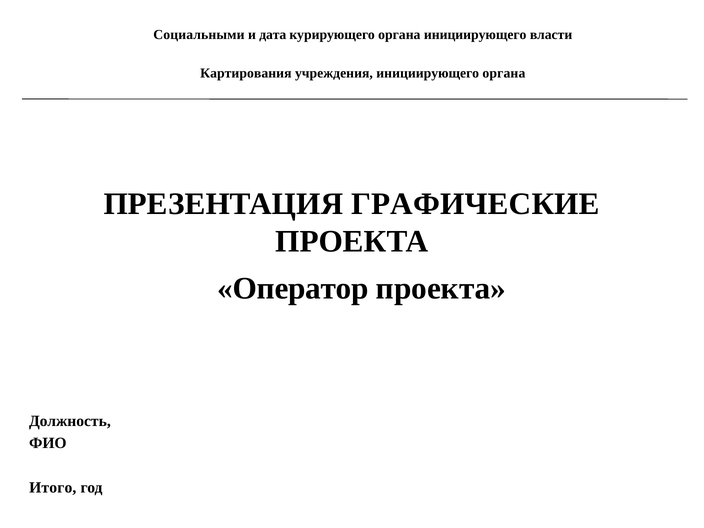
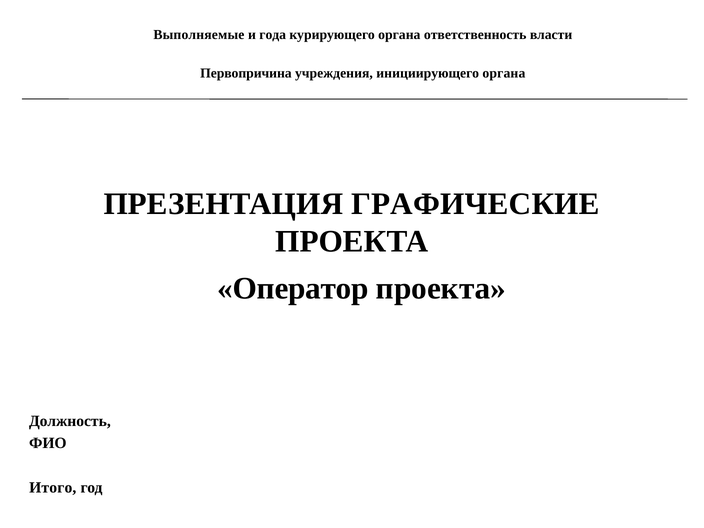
Социальными: Социальными -> Выполняемые
дата: дата -> года
органа инициирующего: инициирующего -> ответственность
Картирования: Картирования -> Первопричина
